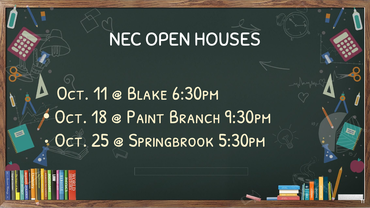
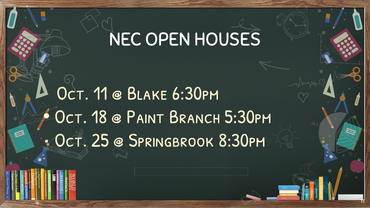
9:30pm: 9:30pm -> 5:30pm
5:30pm: 5:30pm -> 8:30pm
